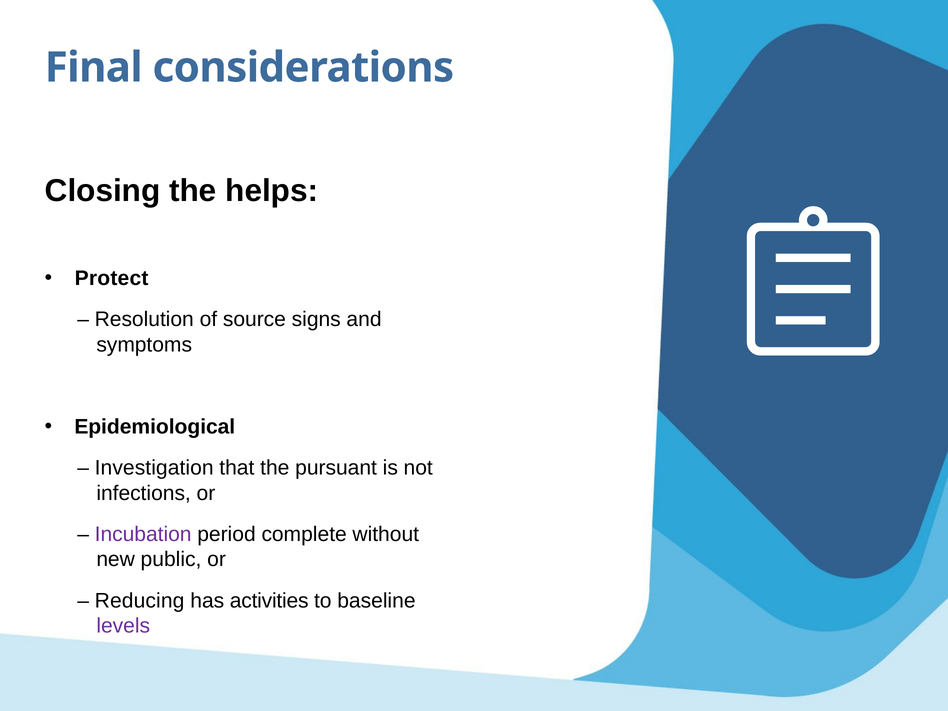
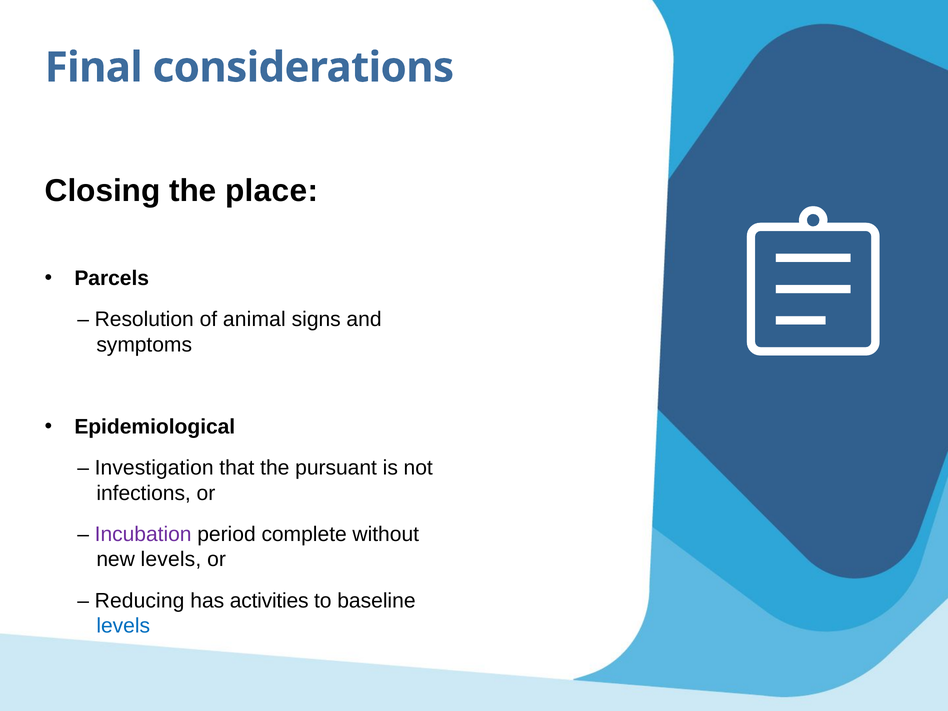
helps: helps -> place
Protect: Protect -> Parcels
source: source -> animal
new public: public -> levels
levels at (123, 626) colour: purple -> blue
